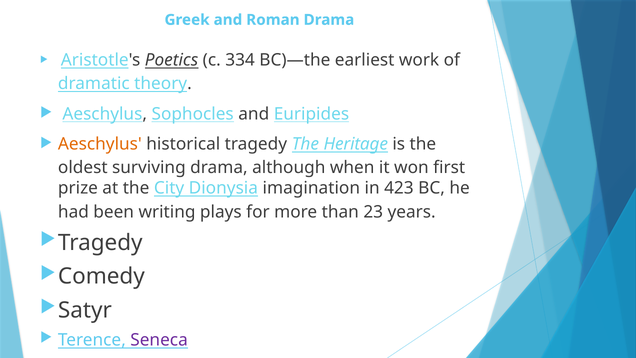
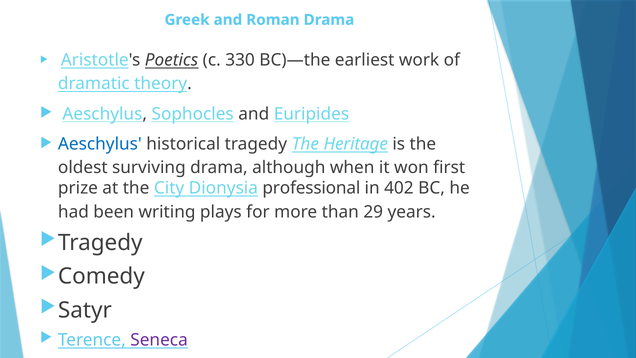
334: 334 -> 330
Aeschylus at (100, 144) colour: orange -> blue
imagination: imagination -> professional
423: 423 -> 402
23: 23 -> 29
